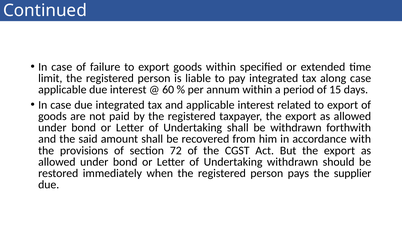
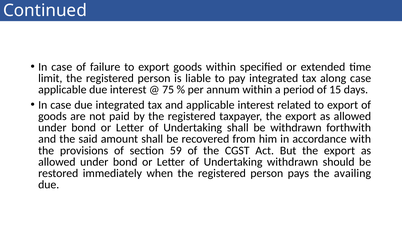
60: 60 -> 75
72: 72 -> 59
supplier: supplier -> availing
